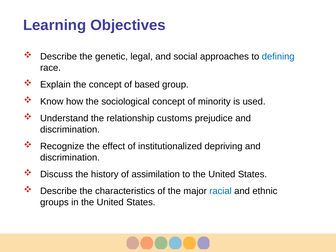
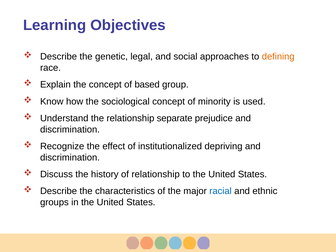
defining colour: blue -> orange
customs: customs -> separate
of assimilation: assimilation -> relationship
